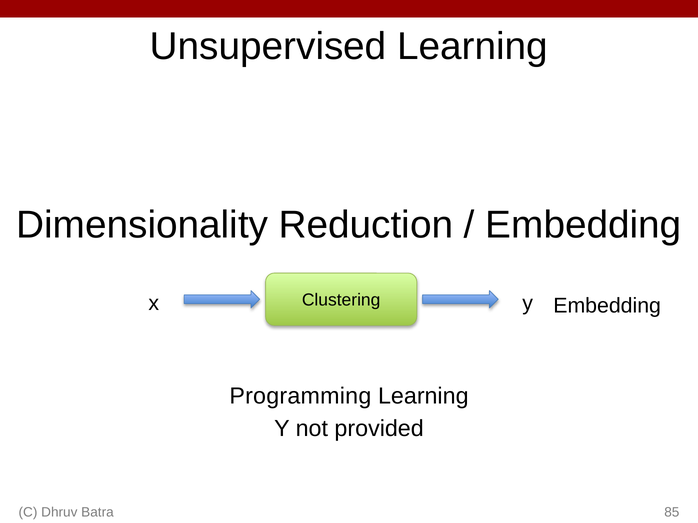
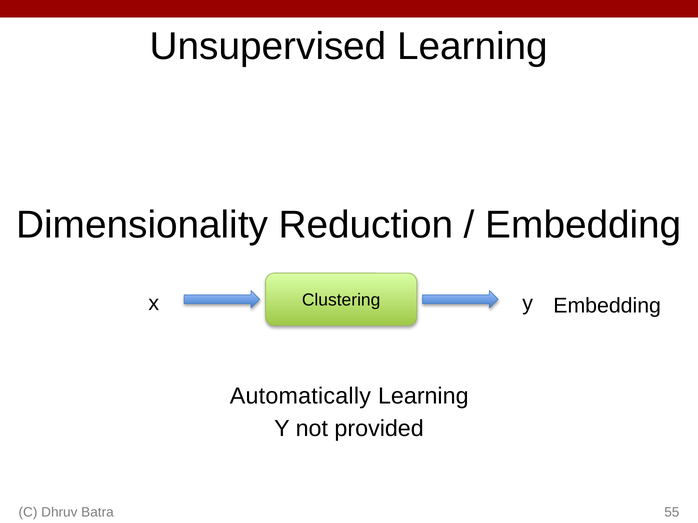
Programming: Programming -> Automatically
85: 85 -> 55
